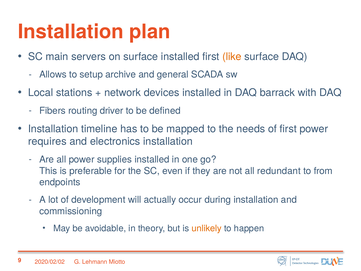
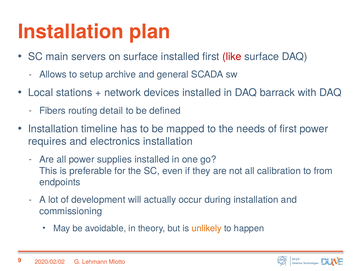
like colour: orange -> red
driver: driver -> detail
redundant: redundant -> calibration
